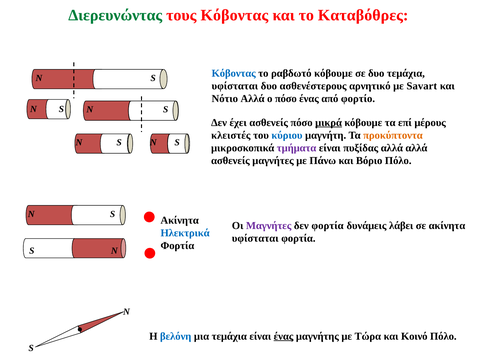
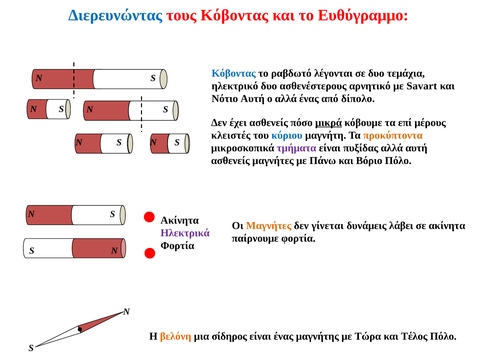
Διερευνώντας colour: green -> blue
Καταβόθρες: Καταβόθρες -> Ευθύγραμμο
ραβδωτό κόβουμε: κόβουμε -> λέγονται
υφίσταται at (235, 86): υφίσταται -> ηλεκτρικό
Νότιο Αλλά: Αλλά -> Αυτή
ο πόσο: πόσο -> αλλά
φορτίο: φορτίο -> δίπολο
αλλά αλλά: αλλά -> αυτή
Μαγνήτες at (269, 225) colour: purple -> orange
δεν φορτία: φορτία -> γίνεται
Ηλεκτρικά colour: blue -> purple
υφίσταται at (255, 238): υφίσταται -> παίρνουμε
βελόνη colour: blue -> orange
μια τεμάχια: τεμάχια -> σίδηρος
ένας at (284, 336) underline: present -> none
Κοινό: Κοινό -> Τέλος
